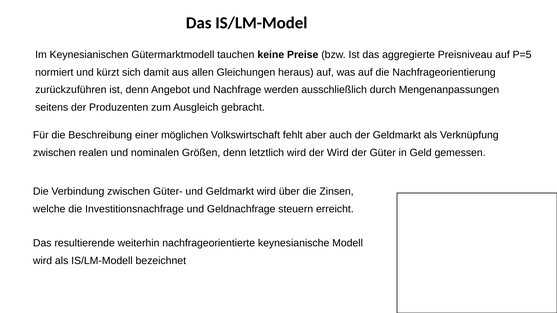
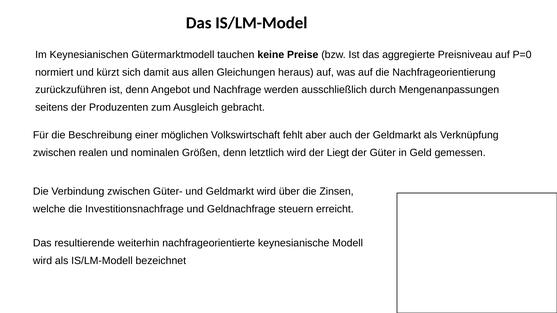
P=5: P=5 -> P=0
der Wird: Wird -> Liegt
